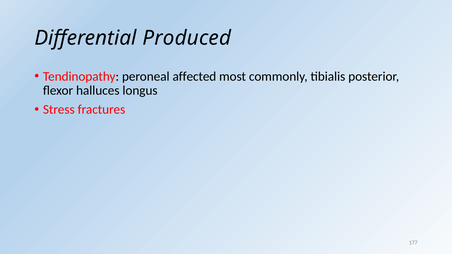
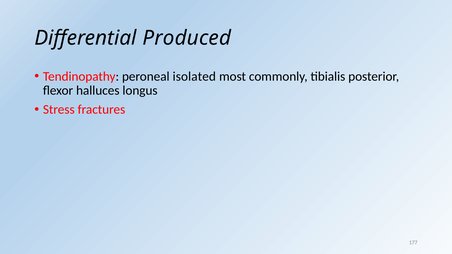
affected: affected -> isolated
